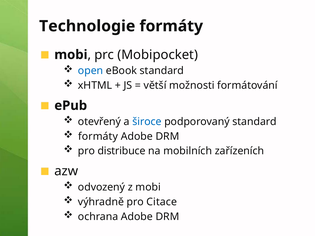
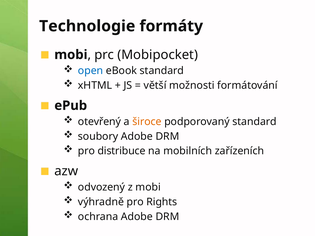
široce colour: blue -> orange
formáty at (98, 136): formáty -> soubory
Citace: Citace -> Rights
